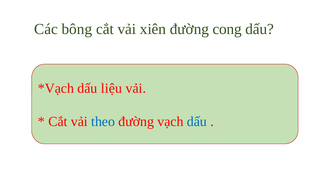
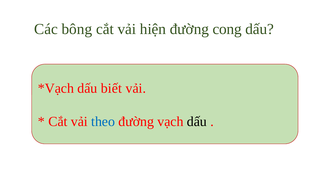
xiên: xiên -> hiện
liệu: liệu -> biết
dấu at (197, 121) colour: blue -> black
